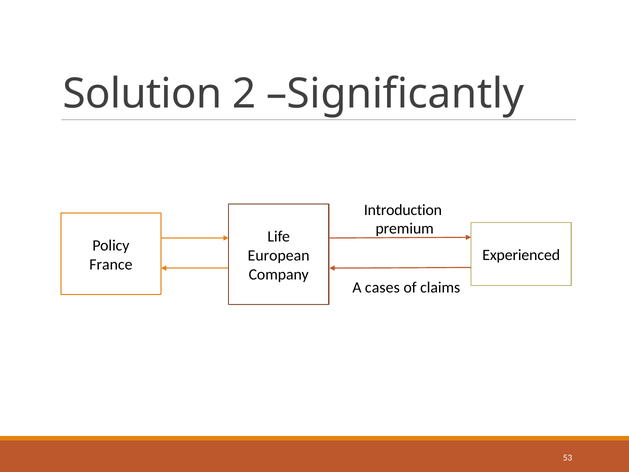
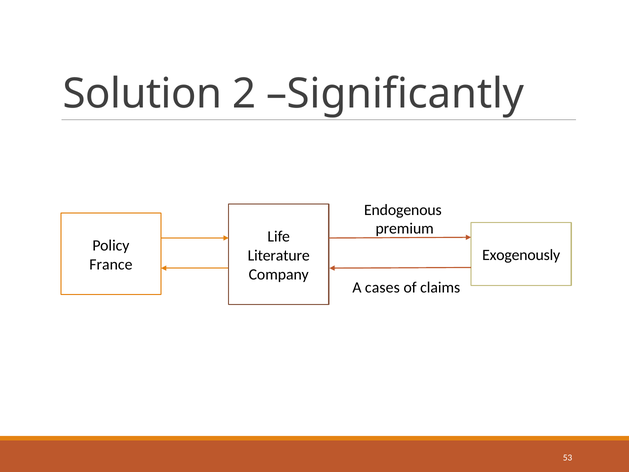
Introduction: Introduction -> Endogenous
Experienced: Experienced -> Exogenously
European: European -> Literature
